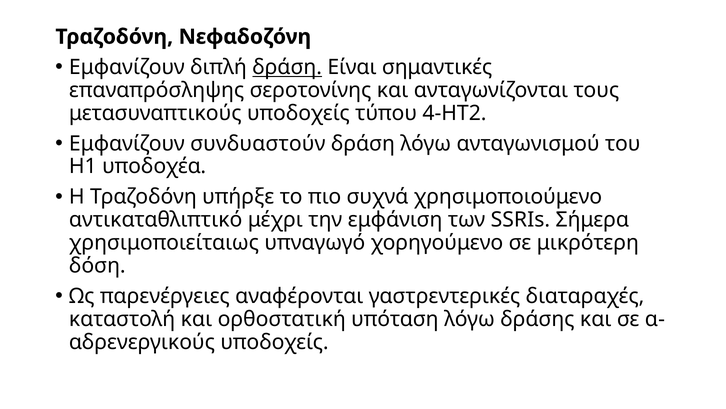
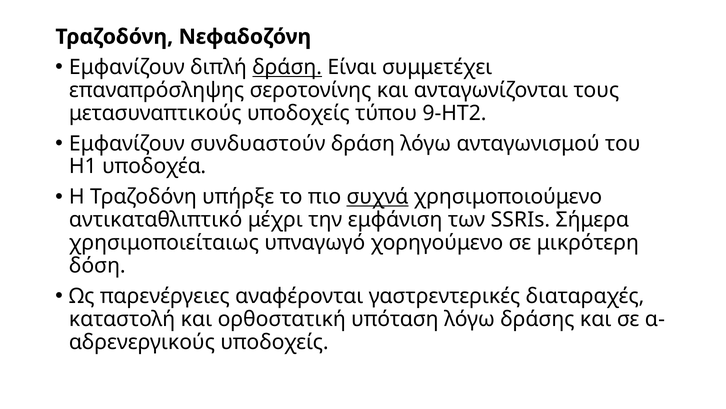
σημαντικές: σημαντικές -> συμμετέχει
4-HT2: 4-HT2 -> 9-HT2
συχνά underline: none -> present
